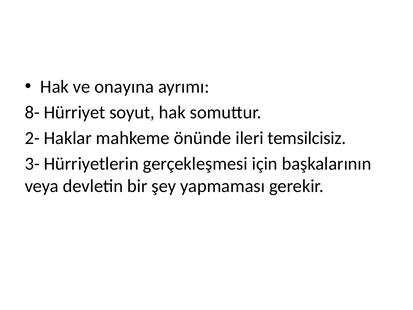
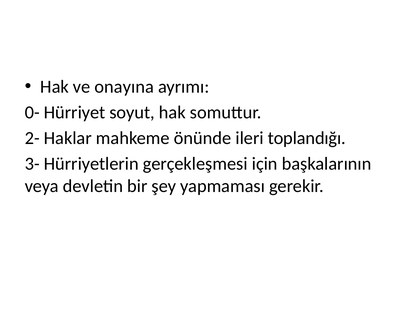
8-: 8- -> 0-
temsilcisiz: temsilcisiz -> toplandığı
